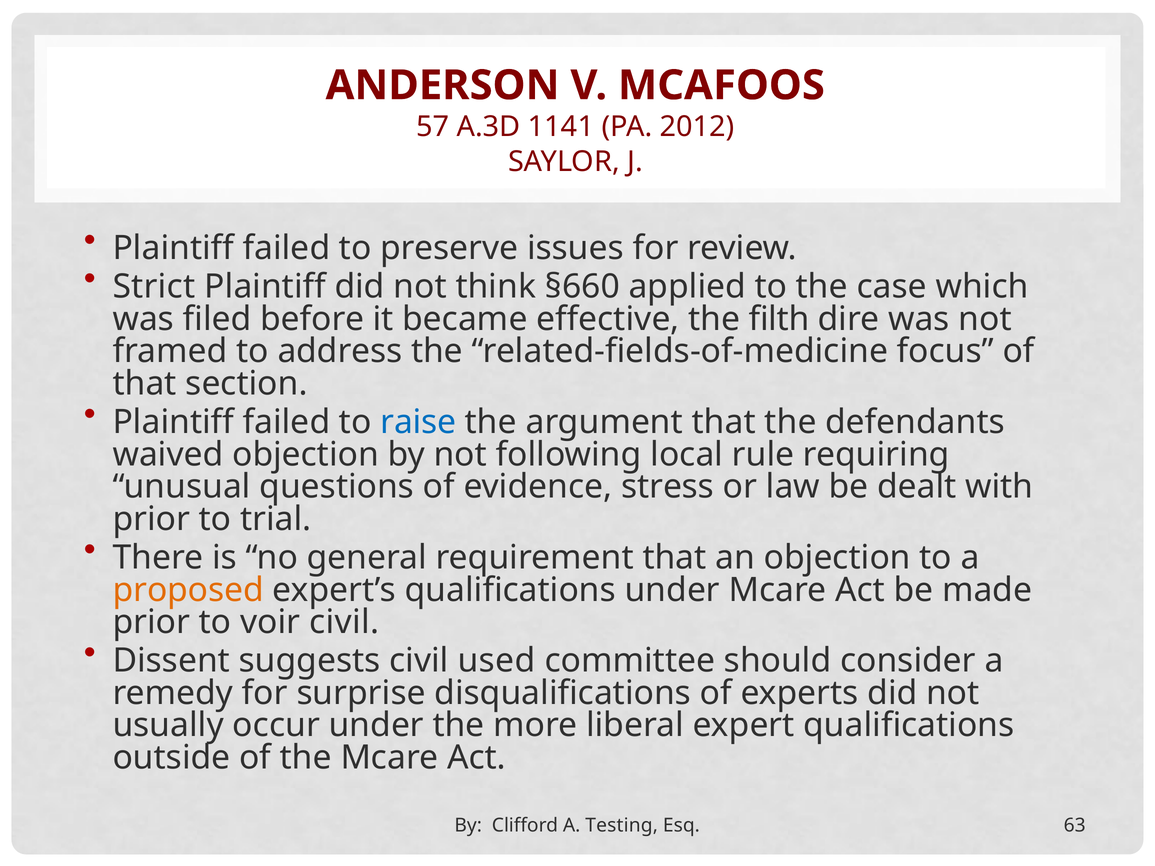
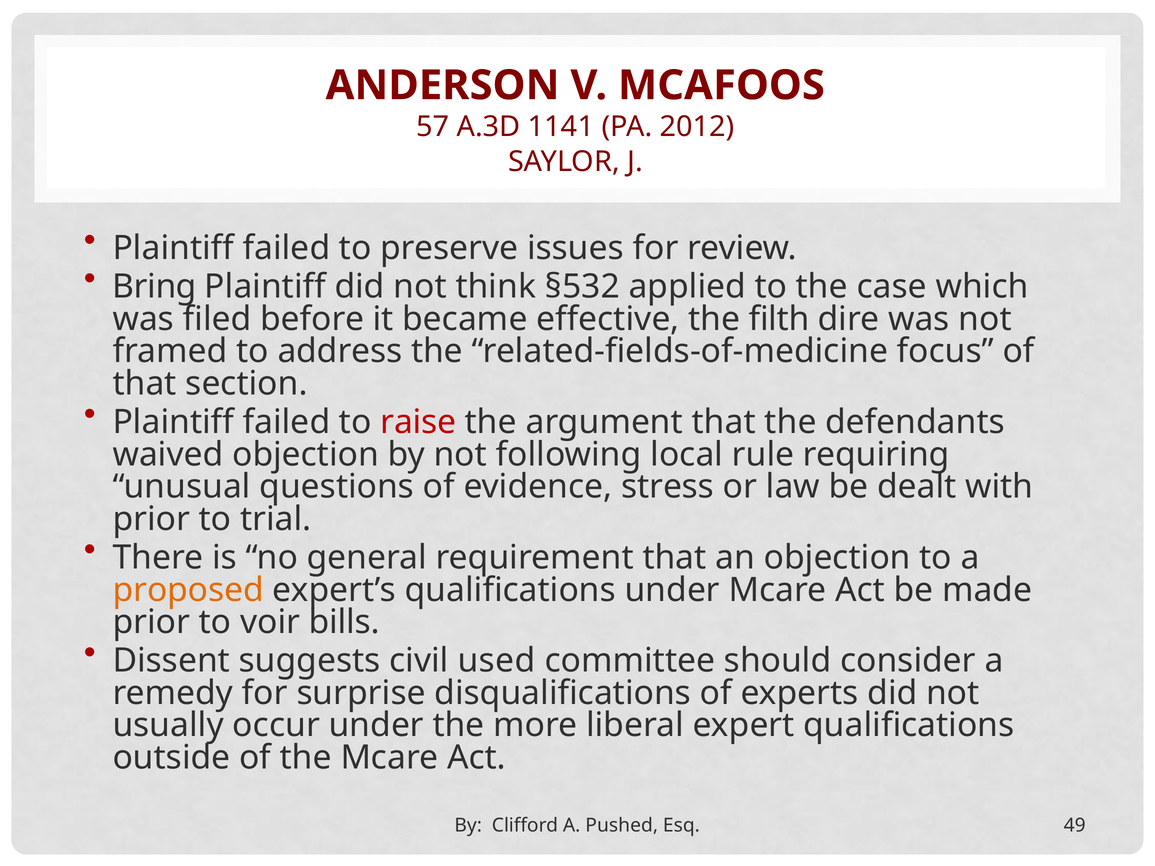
Strict: Strict -> Bring
§660: §660 -> §532
raise colour: blue -> red
voir civil: civil -> bills
Testing: Testing -> Pushed
63: 63 -> 49
